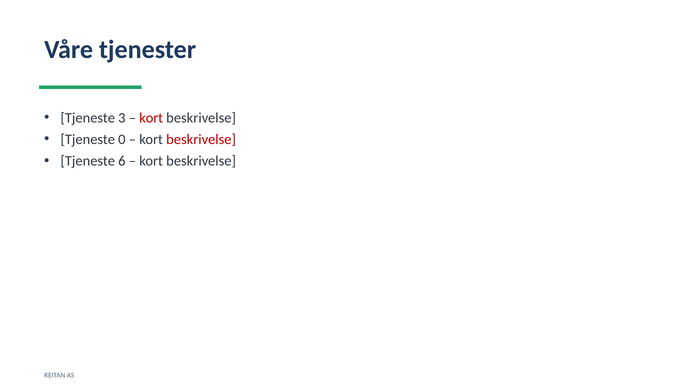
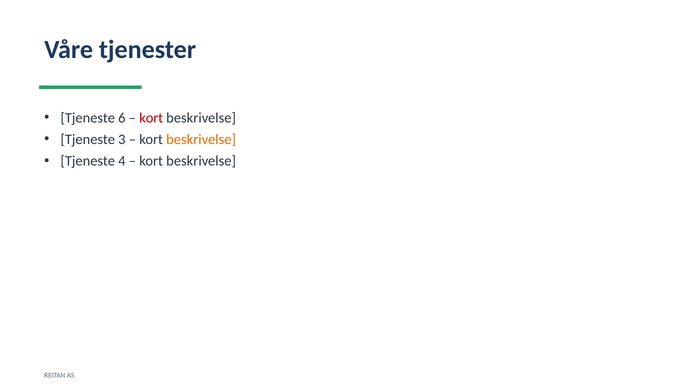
3: 3 -> 6
0: 0 -> 3
beskrivelse at (201, 139) colour: red -> orange
6: 6 -> 4
